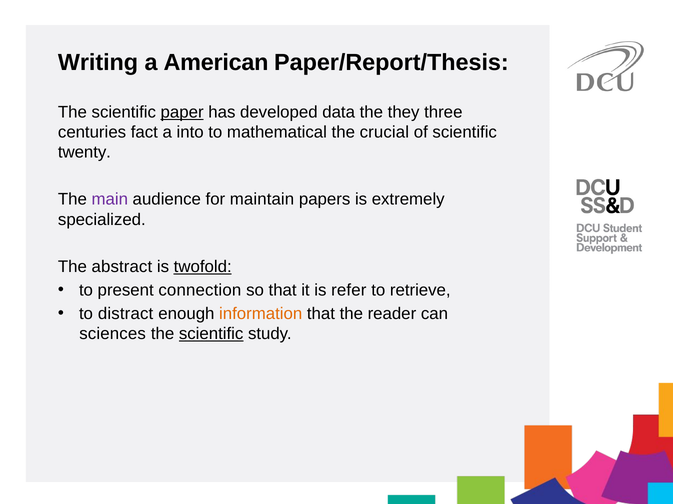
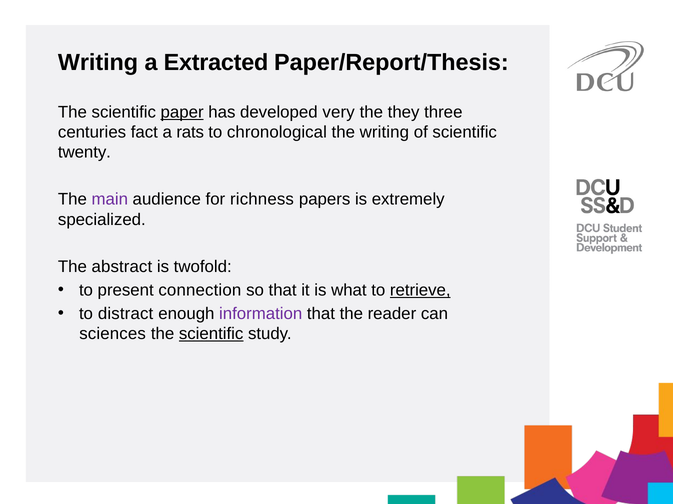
American: American -> Extracted
data: data -> very
into: into -> rats
mathematical: mathematical -> chronological
the crucial: crucial -> writing
maintain: maintain -> richness
twofold underline: present -> none
refer: refer -> what
retrieve underline: none -> present
information colour: orange -> purple
